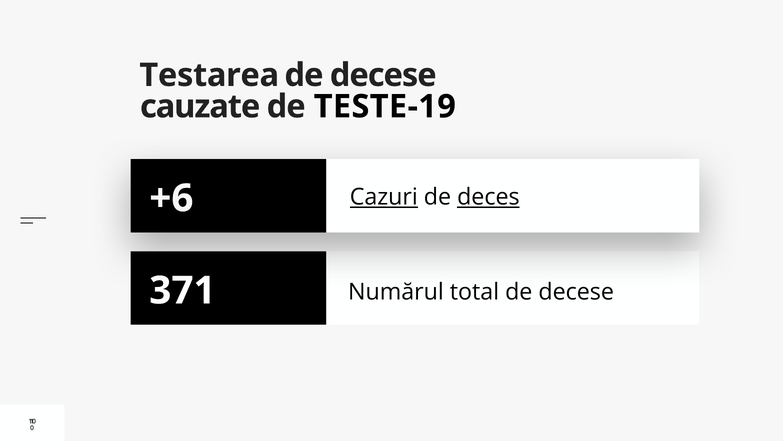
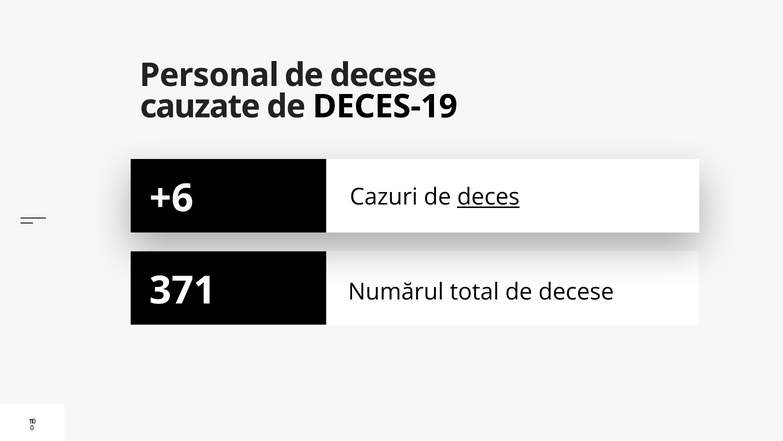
Testarea: Testarea -> Personal
TESTE-19: TESTE-19 -> DECES-19
Cazuri underline: present -> none
